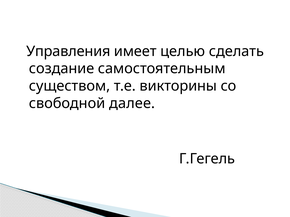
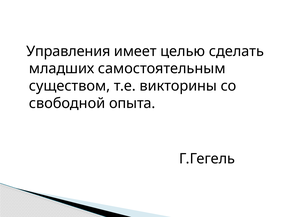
создание: создание -> младших
далее: далее -> опыта
